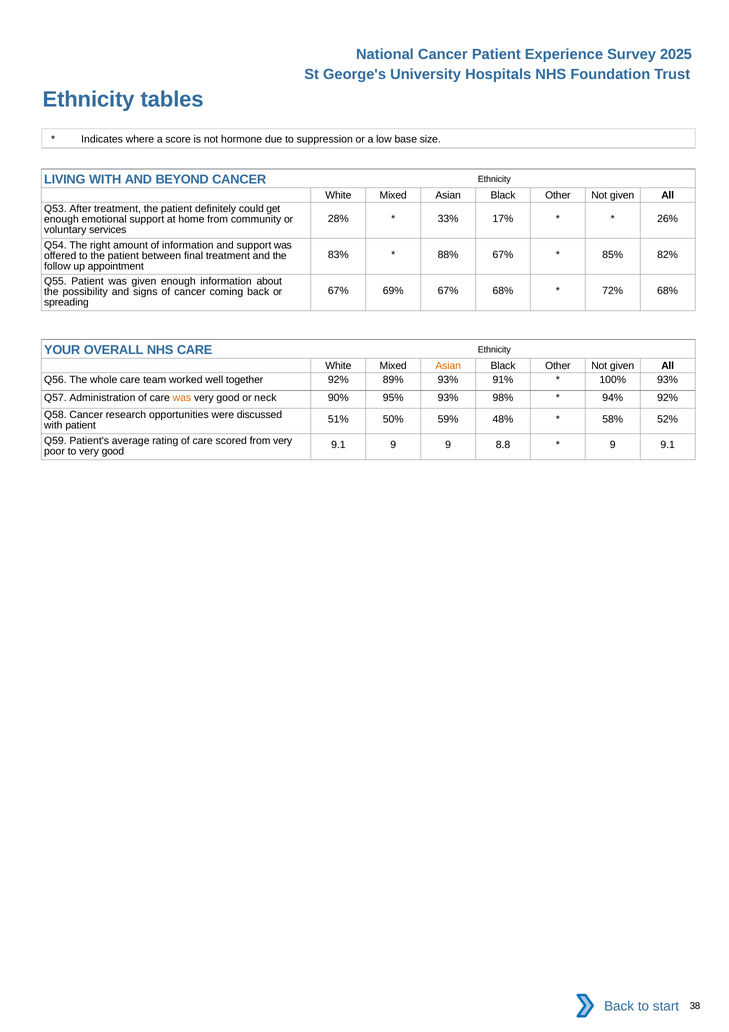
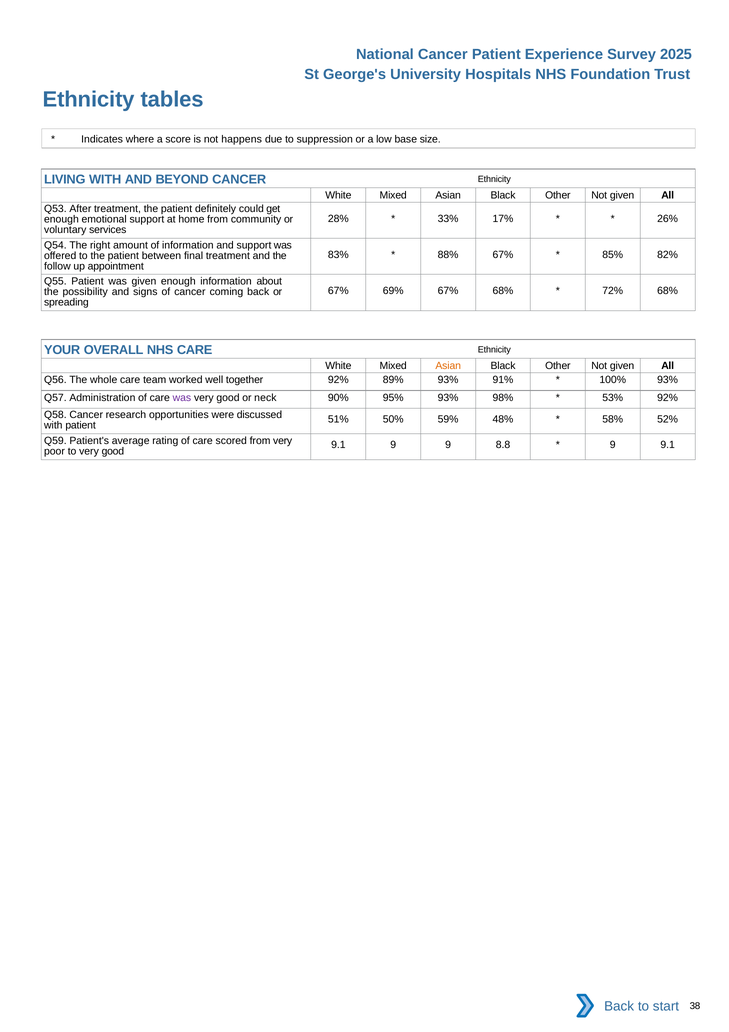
hormone: hormone -> happens
was at (182, 398) colour: orange -> purple
94%: 94% -> 53%
